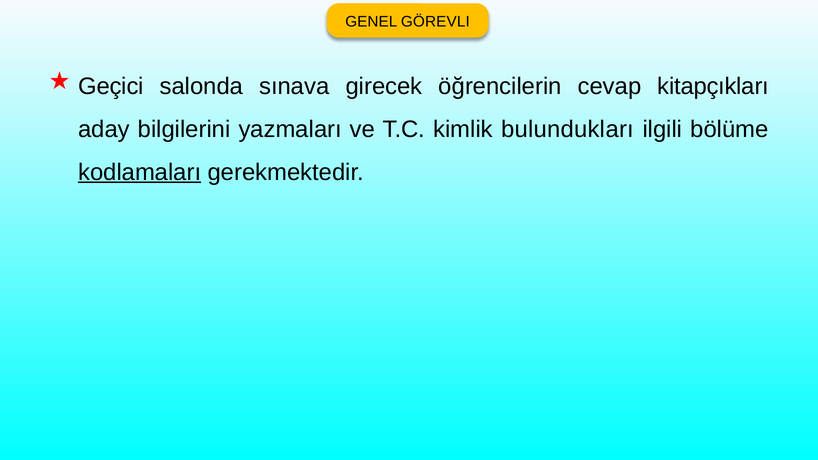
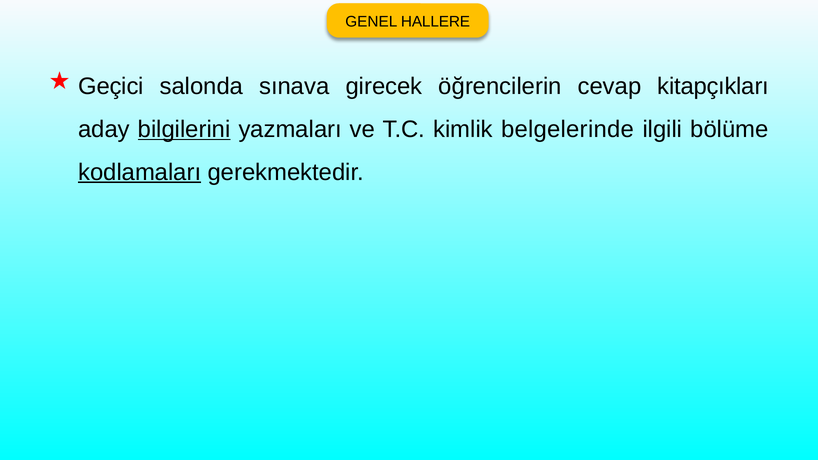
GÖREVLI: GÖREVLI -> HALLERE
bilgilerini underline: none -> present
bulundukları: bulundukları -> belgelerinde
